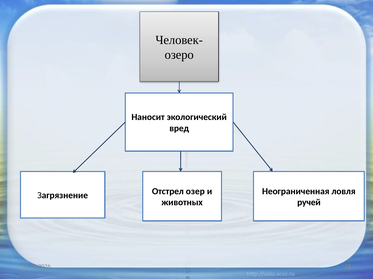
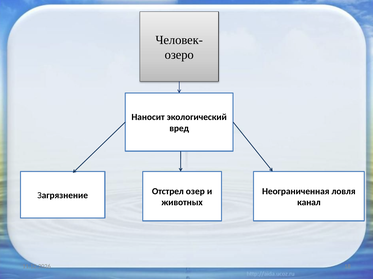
ручей: ручей -> канал
